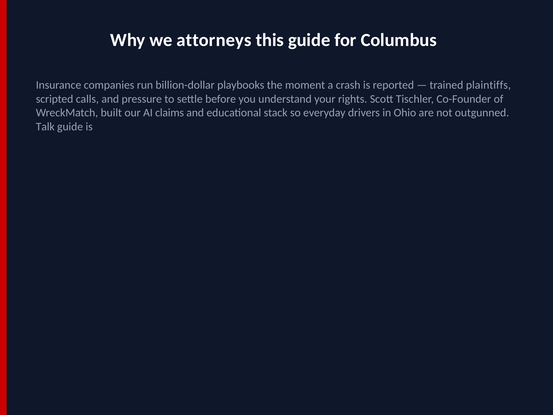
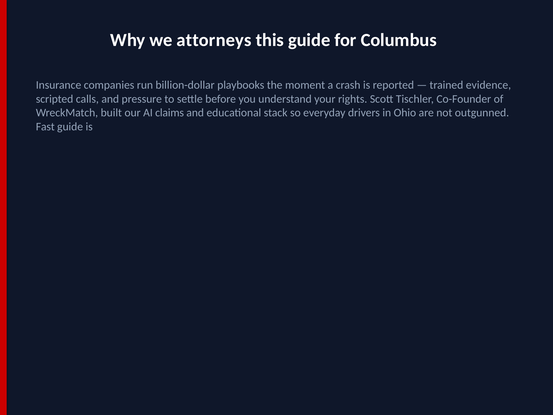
plaintiffs: plaintiffs -> evidence
Talk: Talk -> Fast
